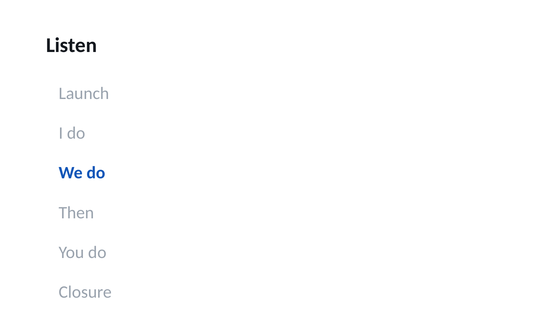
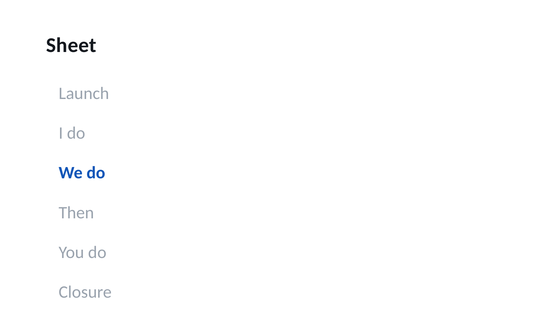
Listen: Listen -> Sheet
